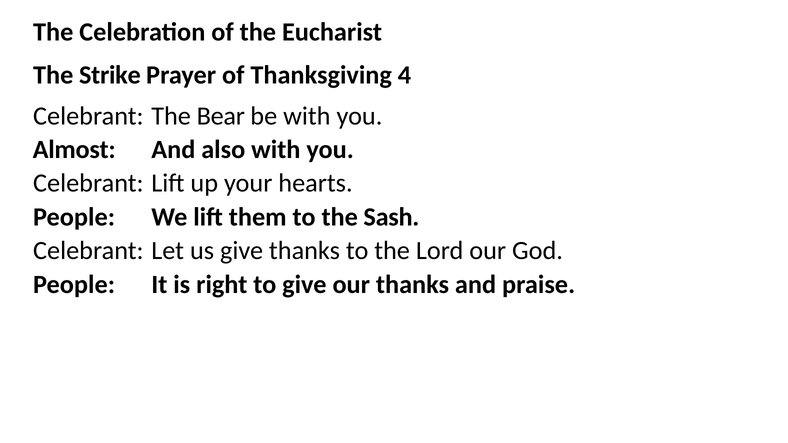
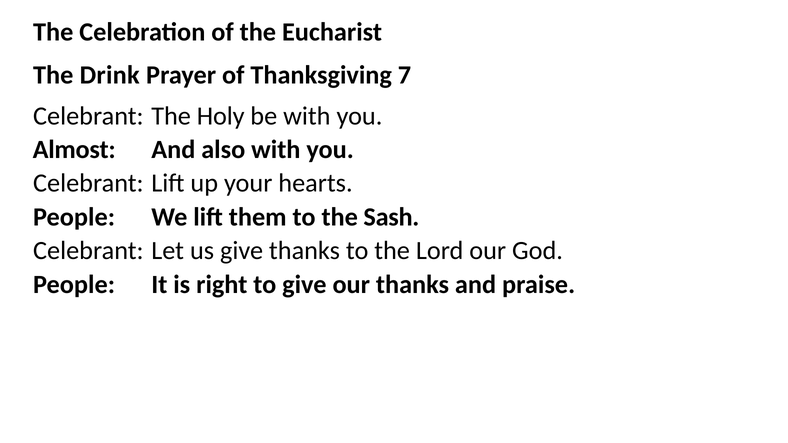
Strike: Strike -> Drink
4: 4 -> 7
Bear: Bear -> Holy
